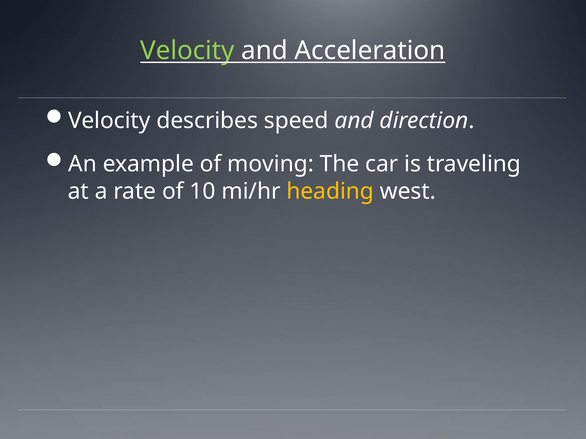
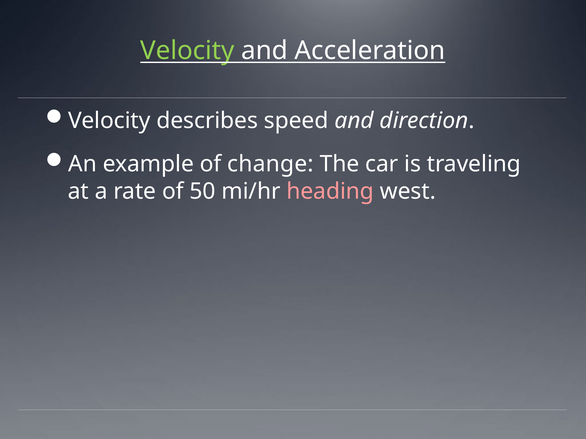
moving: moving -> change
10: 10 -> 50
heading colour: yellow -> pink
